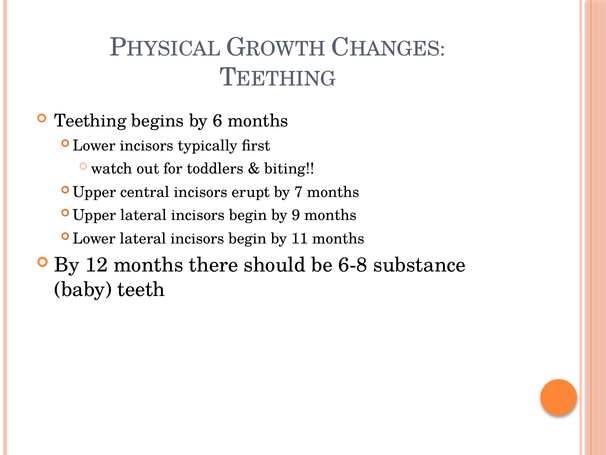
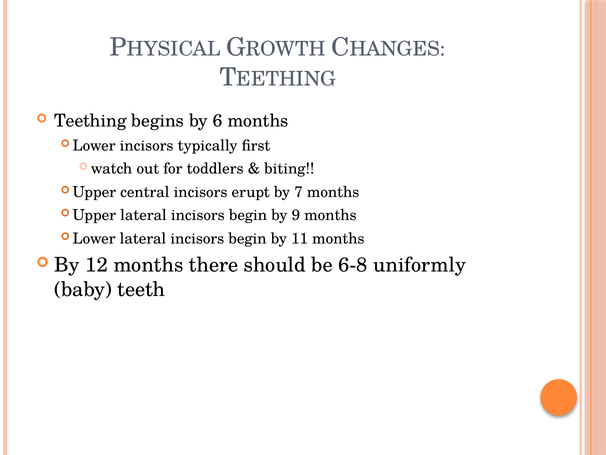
substance: substance -> uniformly
